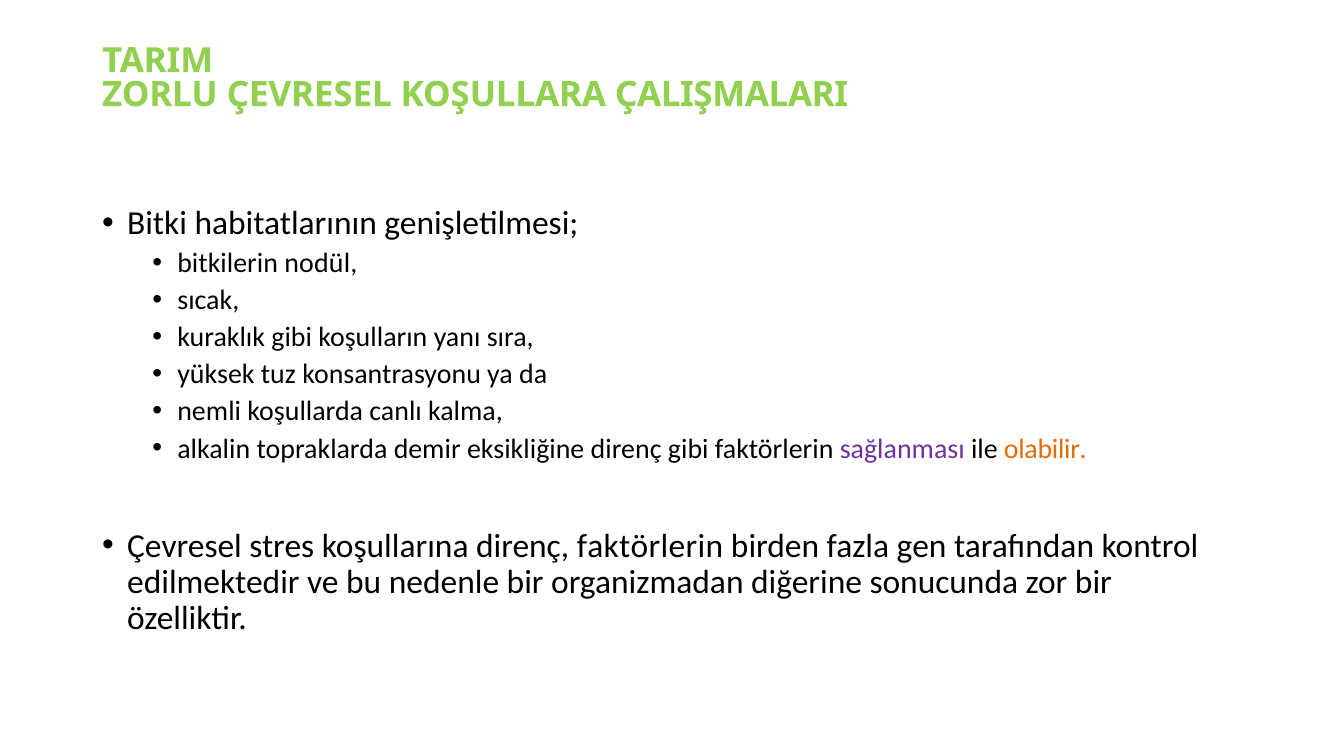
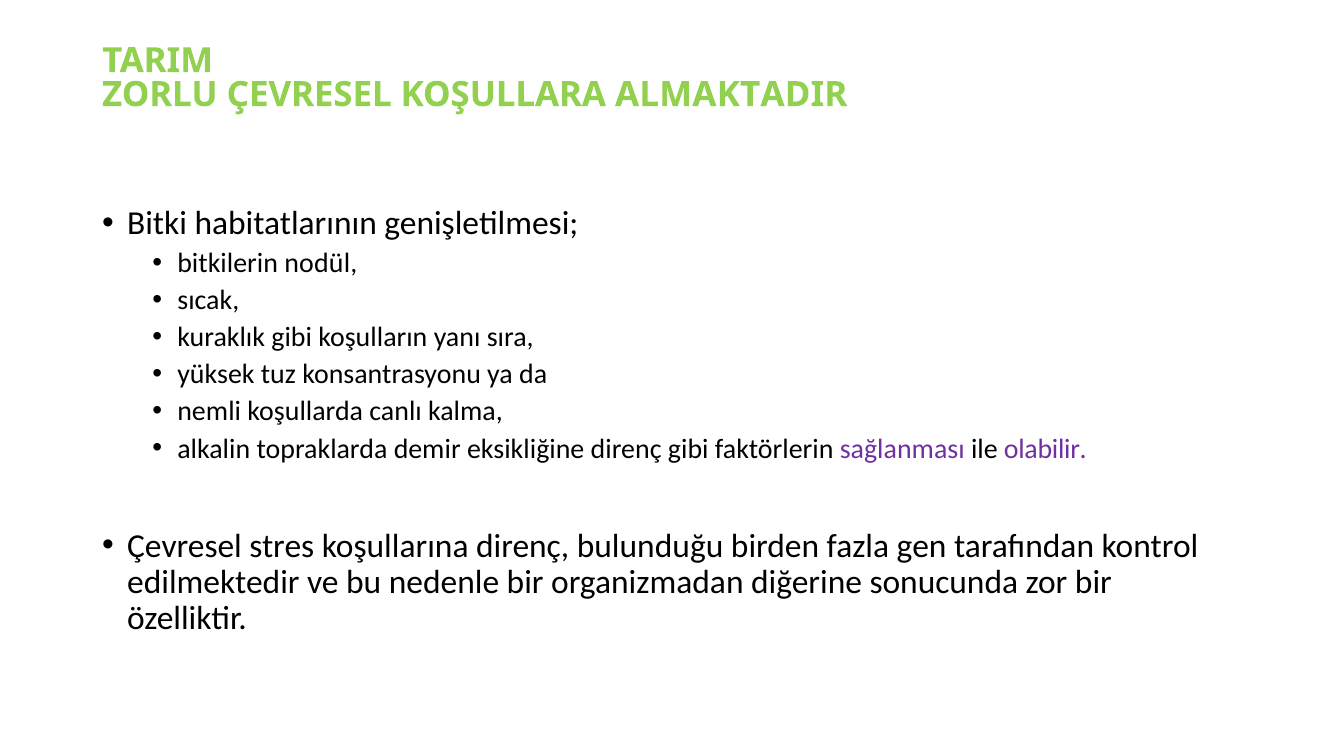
ÇALIŞMALARI: ÇALIŞMALARI -> ALMAKTADIR
olabilir colour: orange -> purple
direnç faktörlerin: faktörlerin -> bulunduğu
